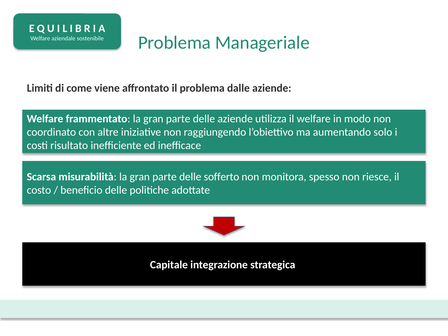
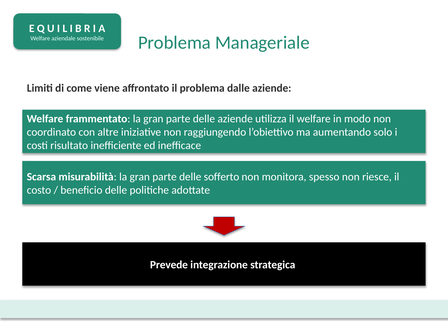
Capitale: Capitale -> Prevede
